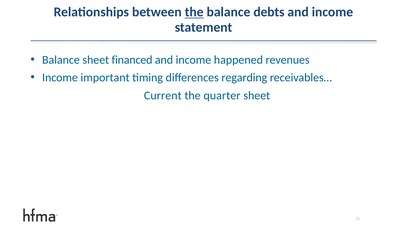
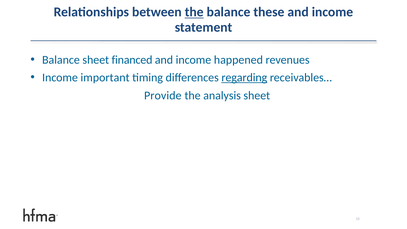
debts: debts -> these
regarding underline: none -> present
Current: Current -> Provide
quarter: quarter -> analysis
